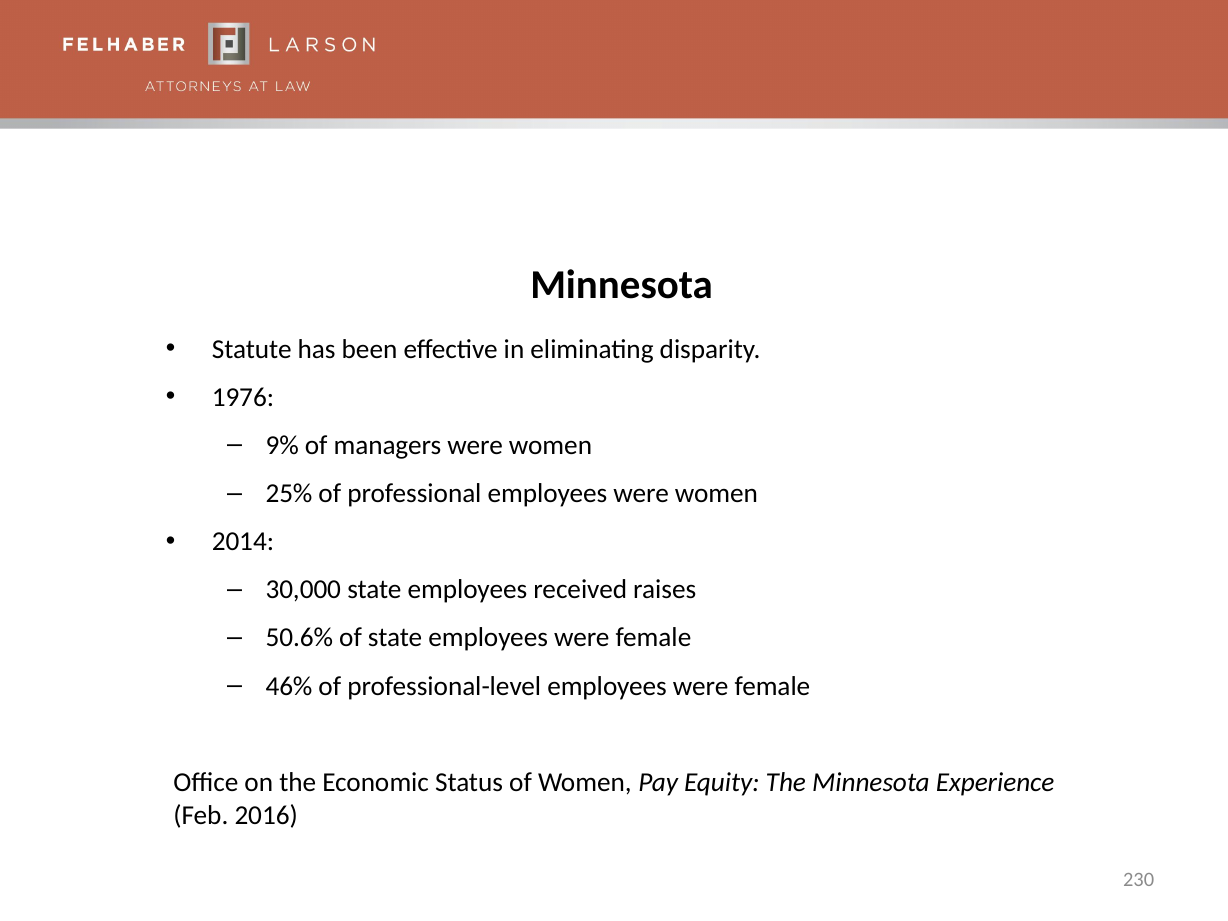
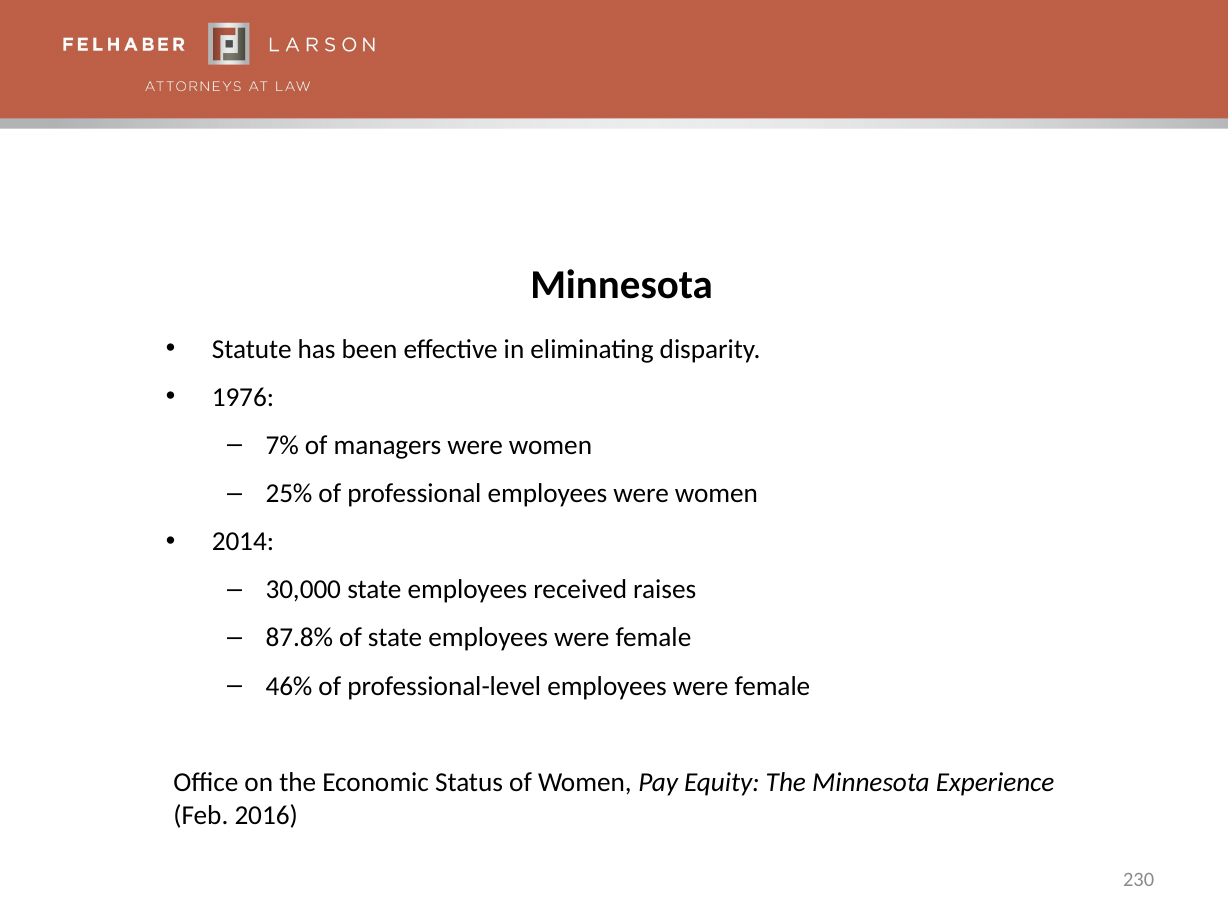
9%: 9% -> 7%
50.6%: 50.6% -> 87.8%
